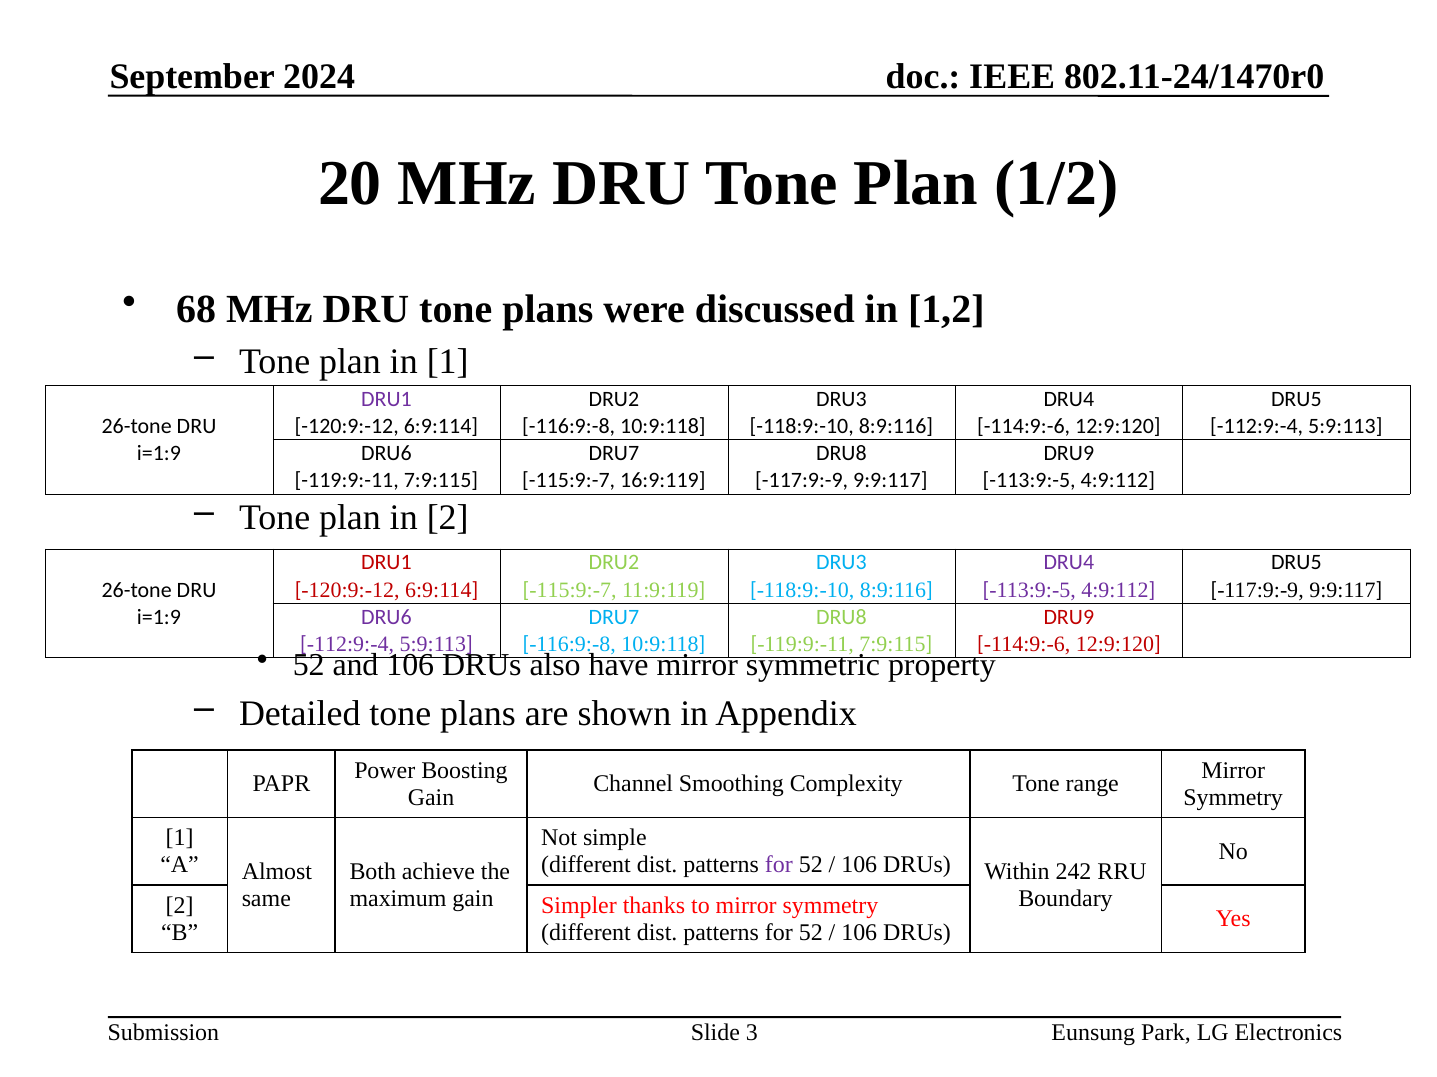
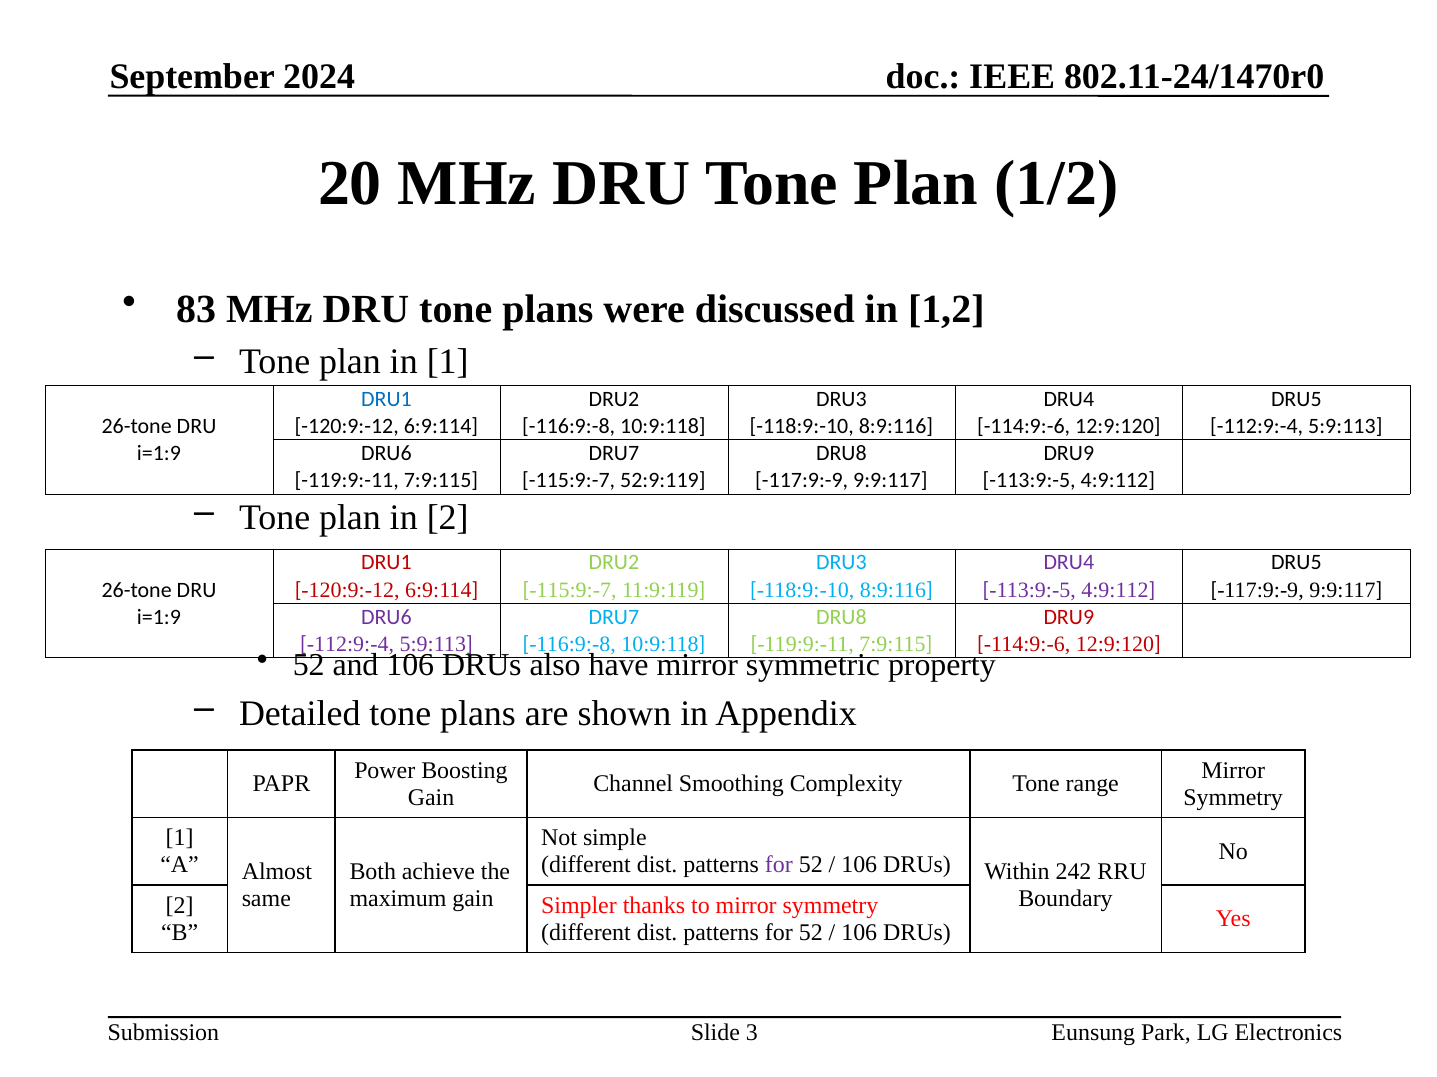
68: 68 -> 83
DRU1 at (386, 399) colour: purple -> blue
16:9:119: 16:9:119 -> 52:9:119
